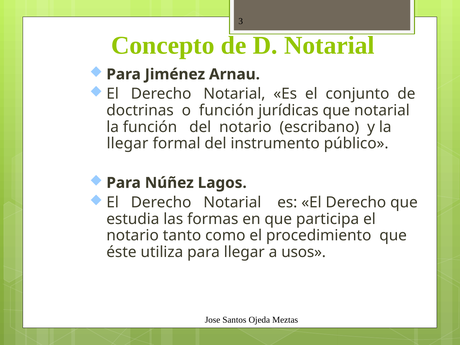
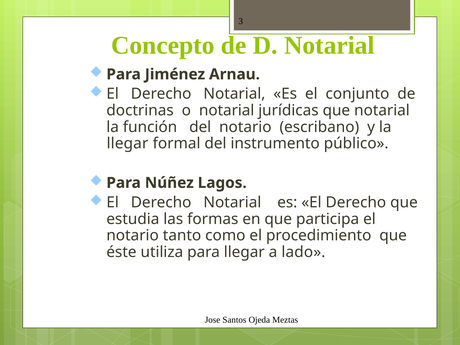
o función: función -> notarial
usos: usos -> lado
